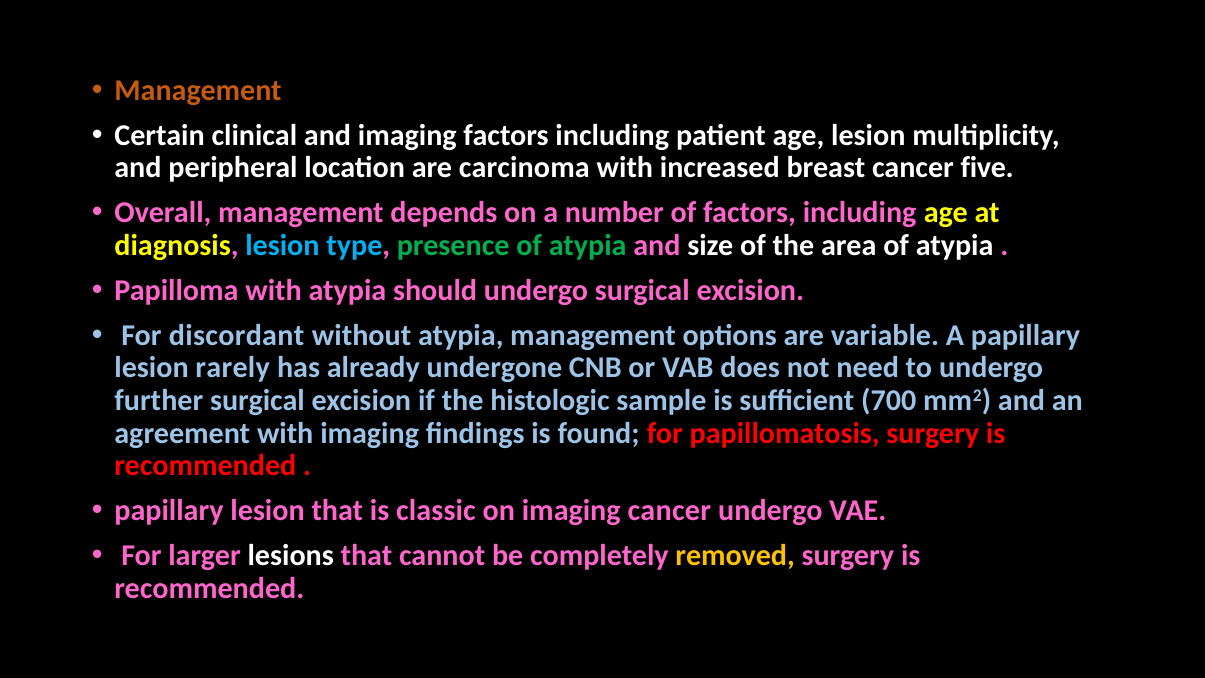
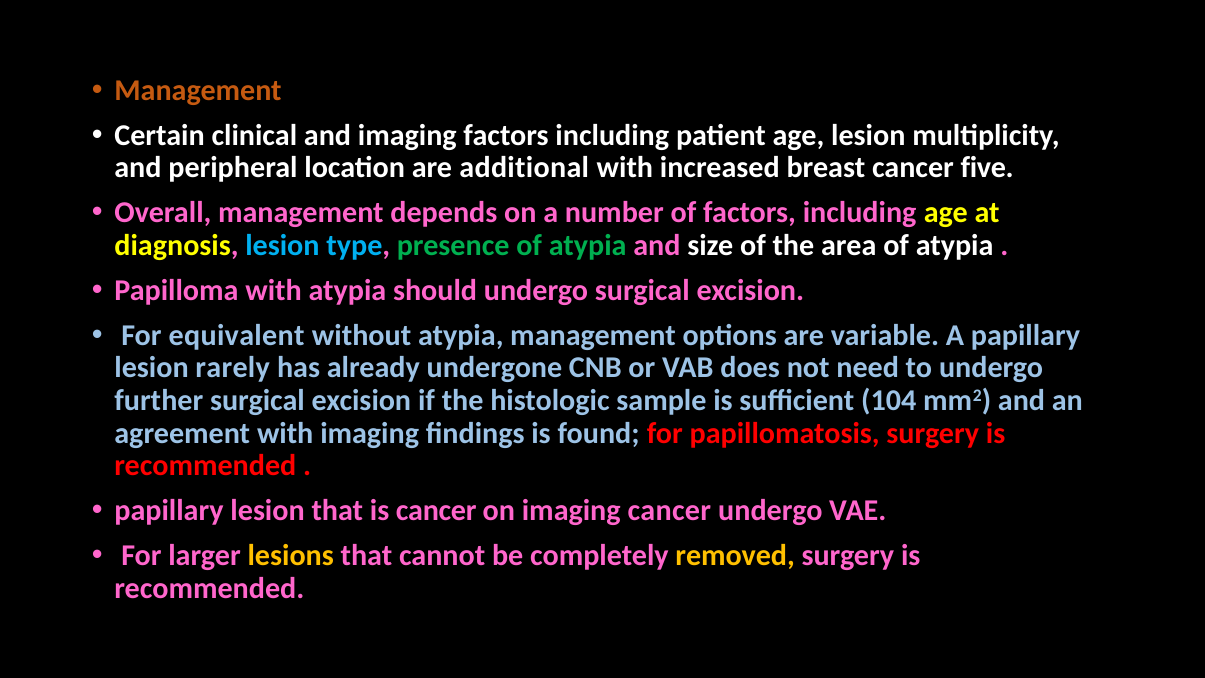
carcinoma: carcinoma -> additional
discordant: discordant -> equivalent
700: 700 -> 104
is classic: classic -> cancer
lesions colour: white -> yellow
